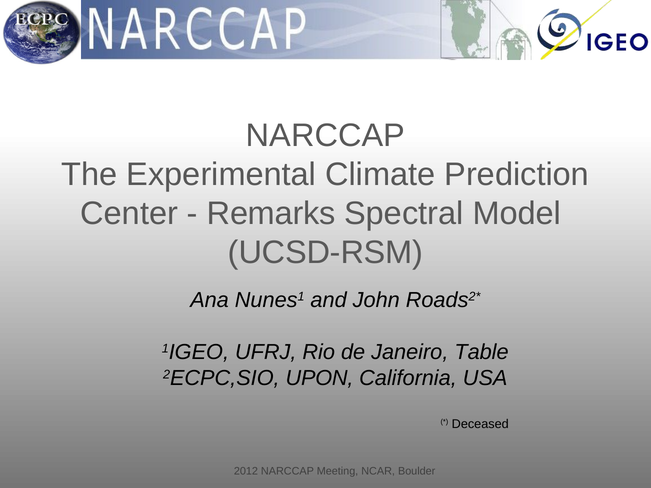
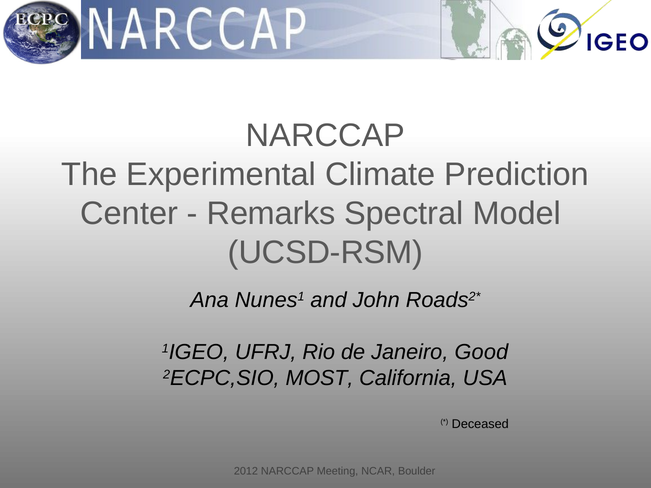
Table: Table -> Good
UPON: UPON -> MOST
